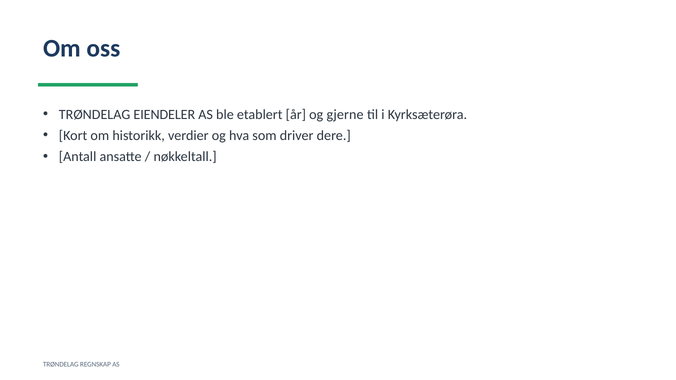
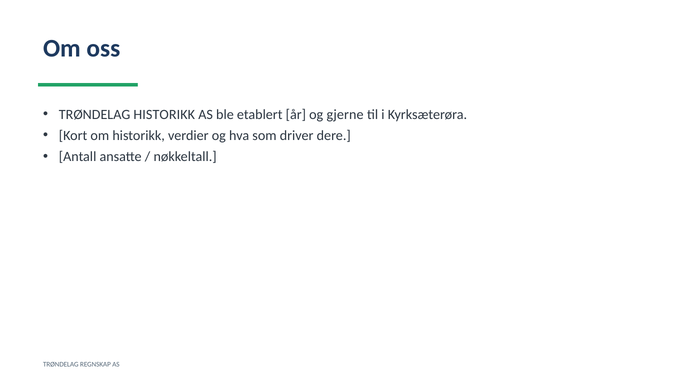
TRØNDELAG EIENDELER: EIENDELER -> HISTORIKK
